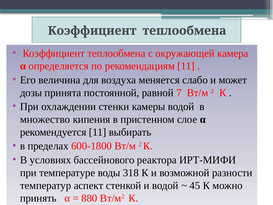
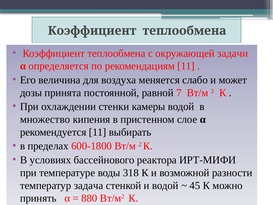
камера: камера -> задачи
аспект: аспект -> задача
